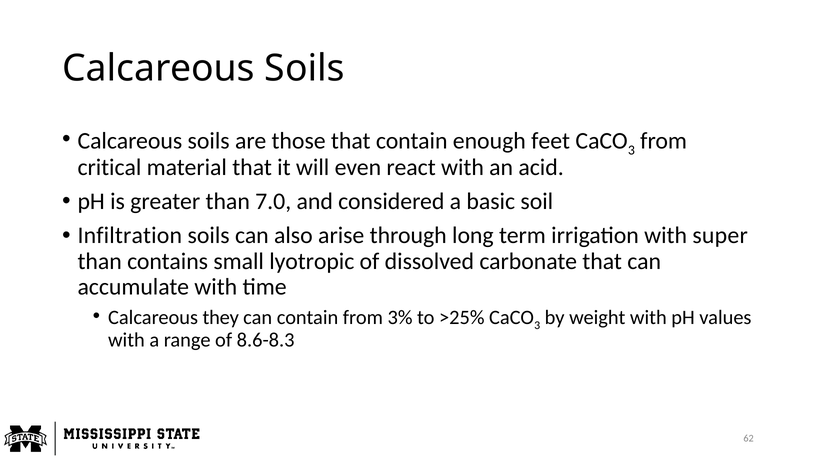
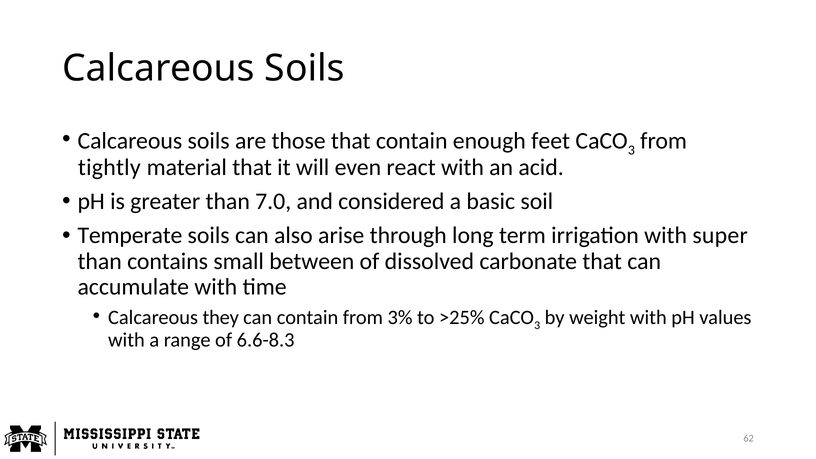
critical: critical -> tightly
Infiltration: Infiltration -> Temperate
lyotropic: lyotropic -> between
8.6-8.3: 8.6-8.3 -> 6.6-8.3
